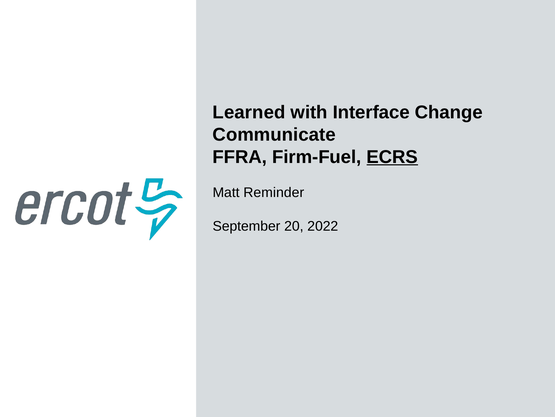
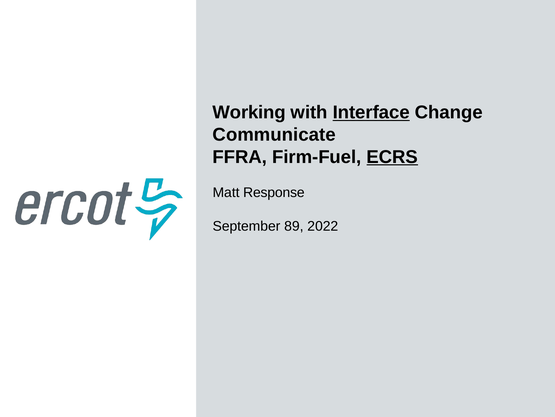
Learned: Learned -> Working
Interface underline: none -> present
Reminder: Reminder -> Response
20: 20 -> 89
